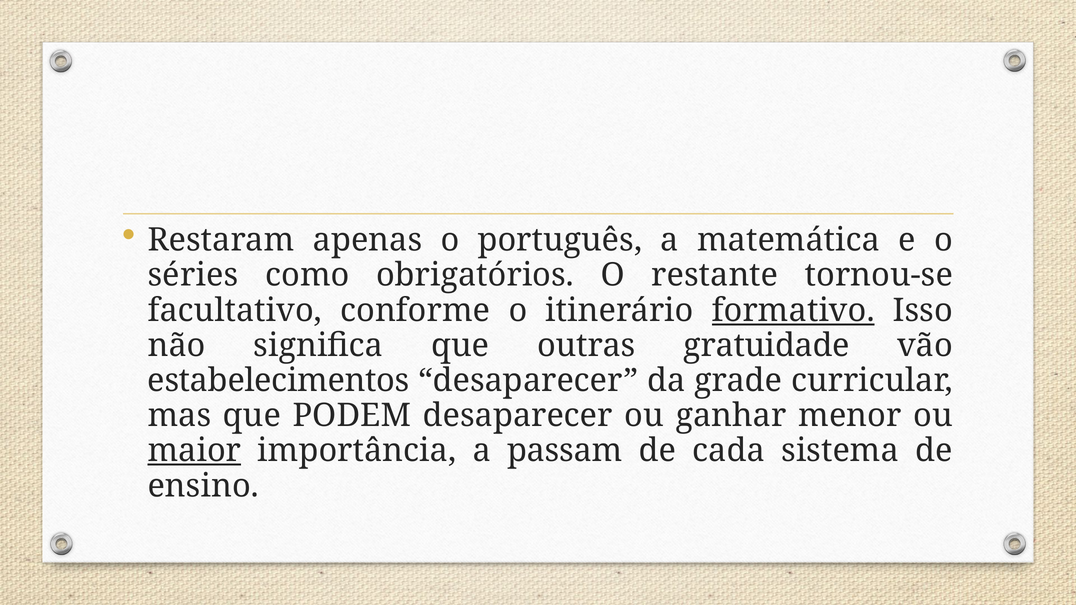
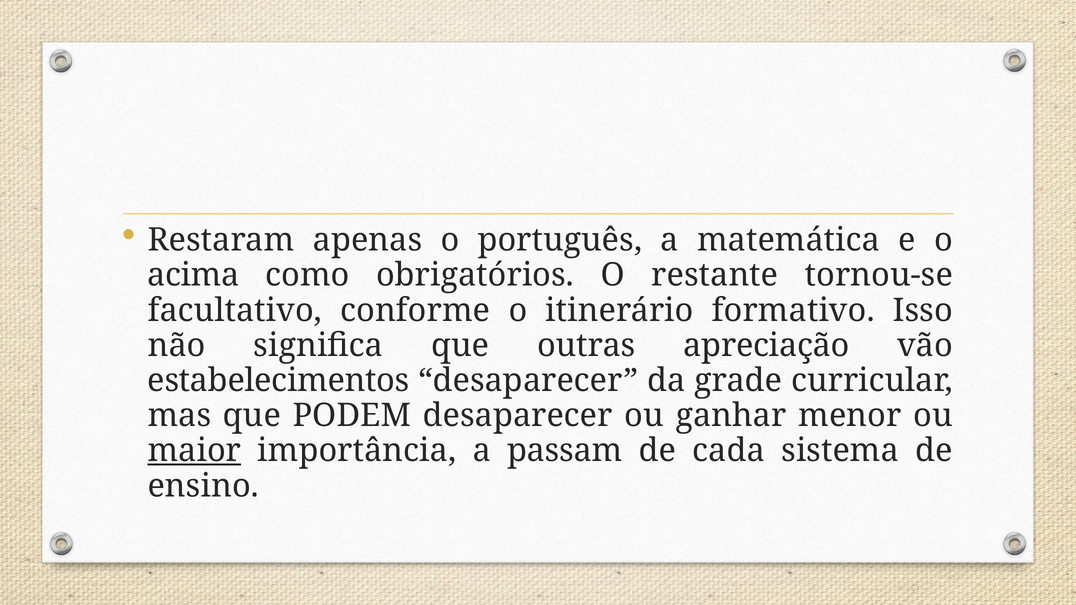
séries: séries -> acima
formativo underline: present -> none
gratuidade: gratuidade -> apreciação
